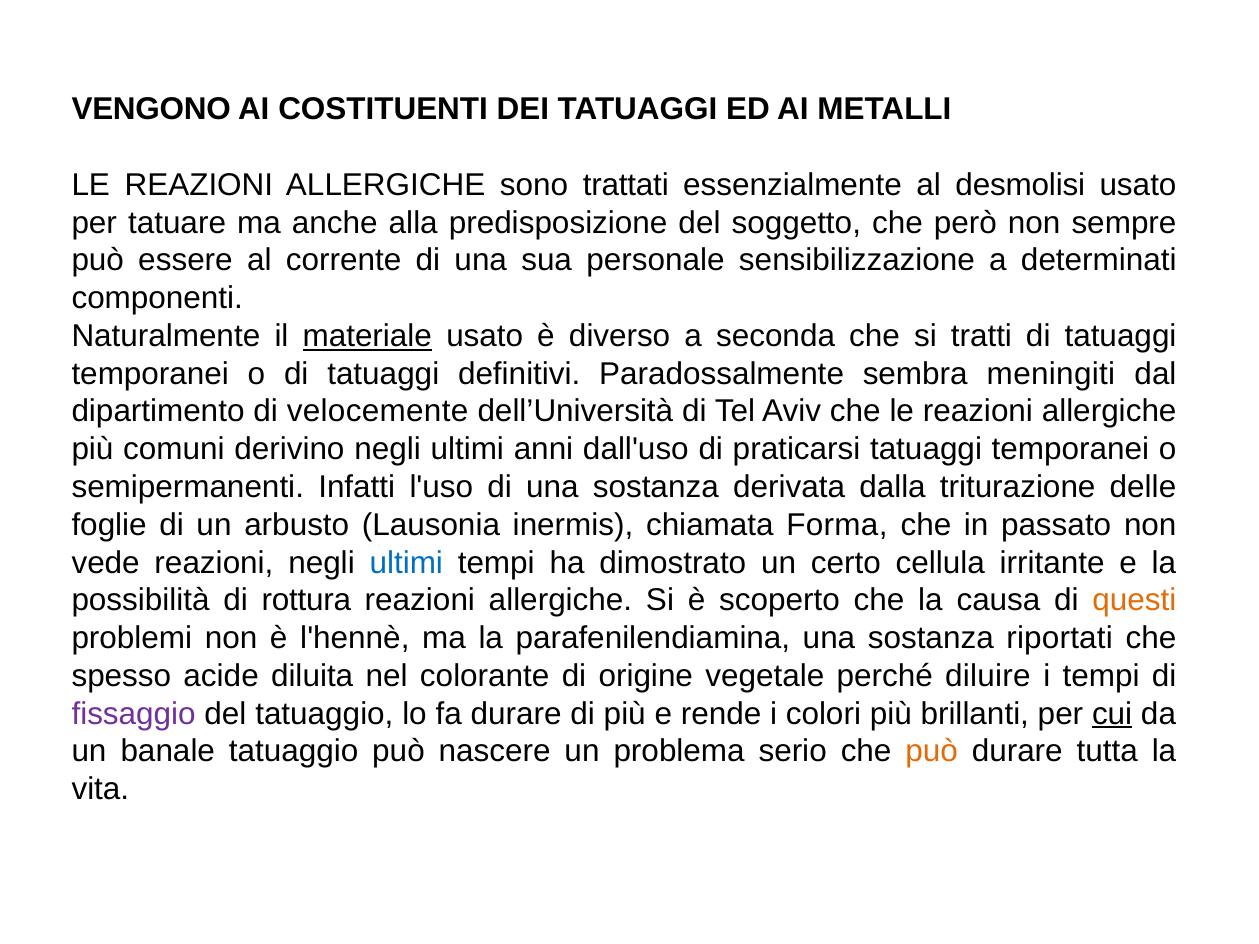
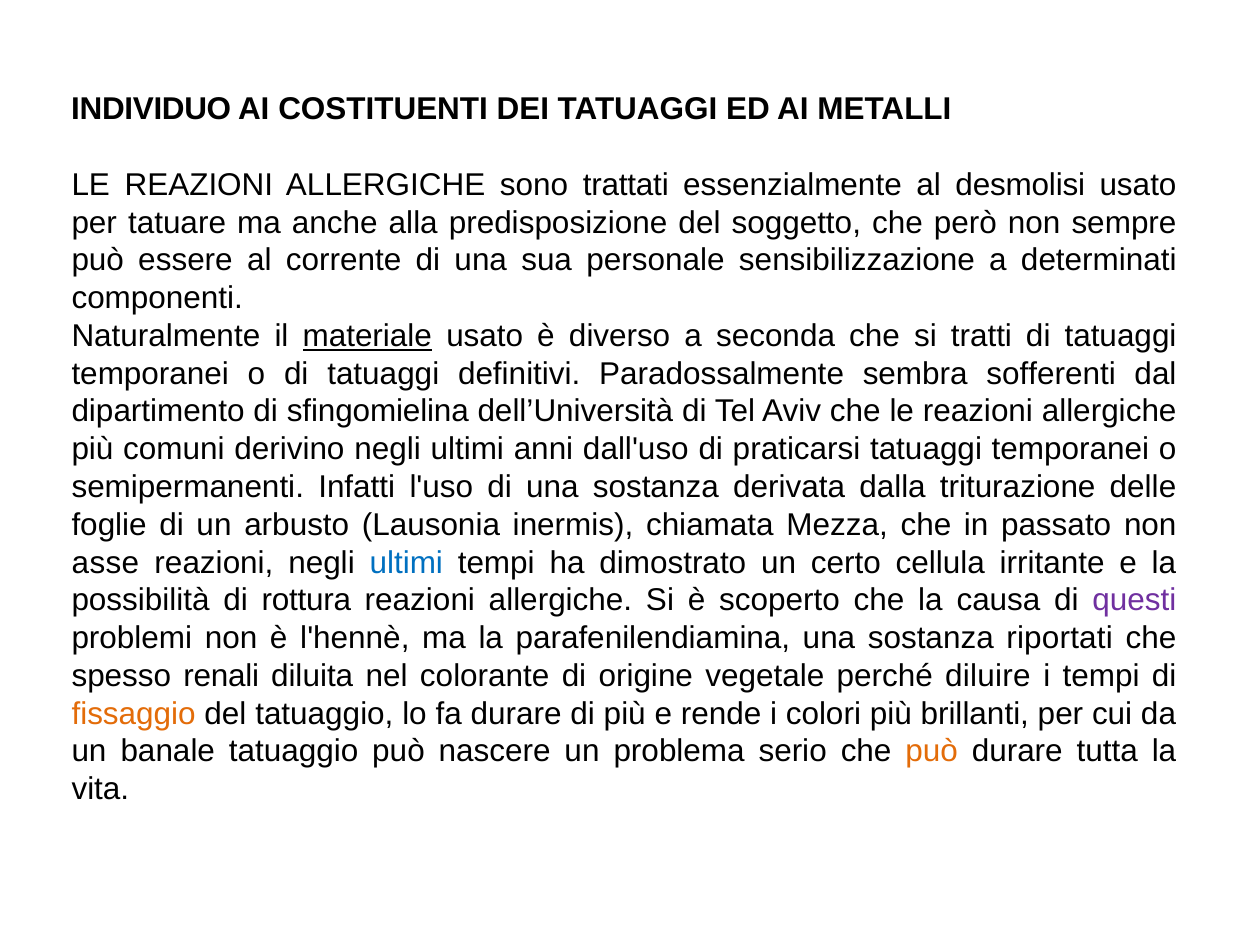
VENGONO: VENGONO -> INDIVIDUO
meningiti: meningiti -> sofferenti
velocemente: velocemente -> sﬁngomielina
Forma: Forma -> Mezza
vede: vede -> asse
questi colour: orange -> purple
acide: acide -> renali
fissaggio colour: purple -> orange
cui underline: present -> none
